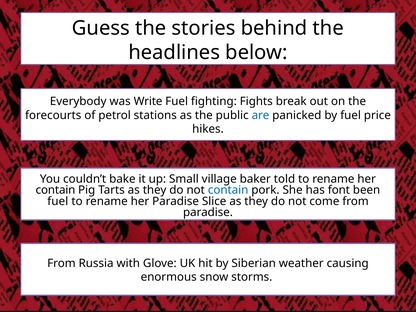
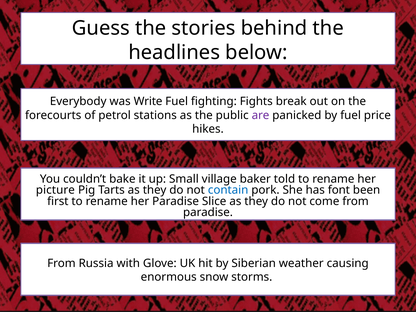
are colour: blue -> purple
contain at (55, 190): contain -> picture
fuel at (58, 201): fuel -> first
